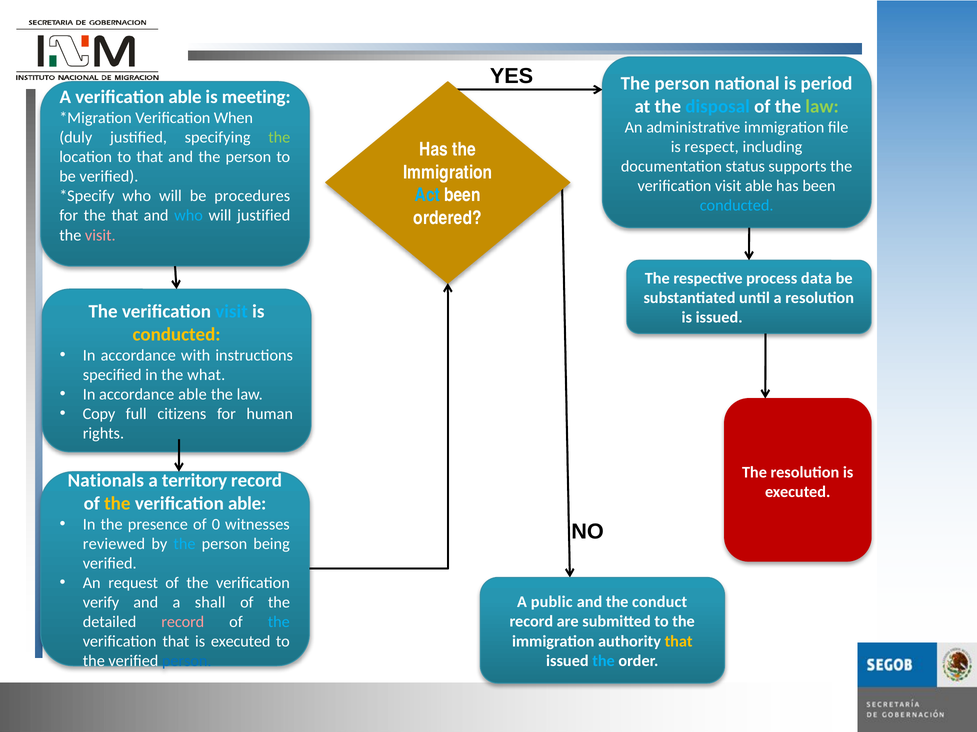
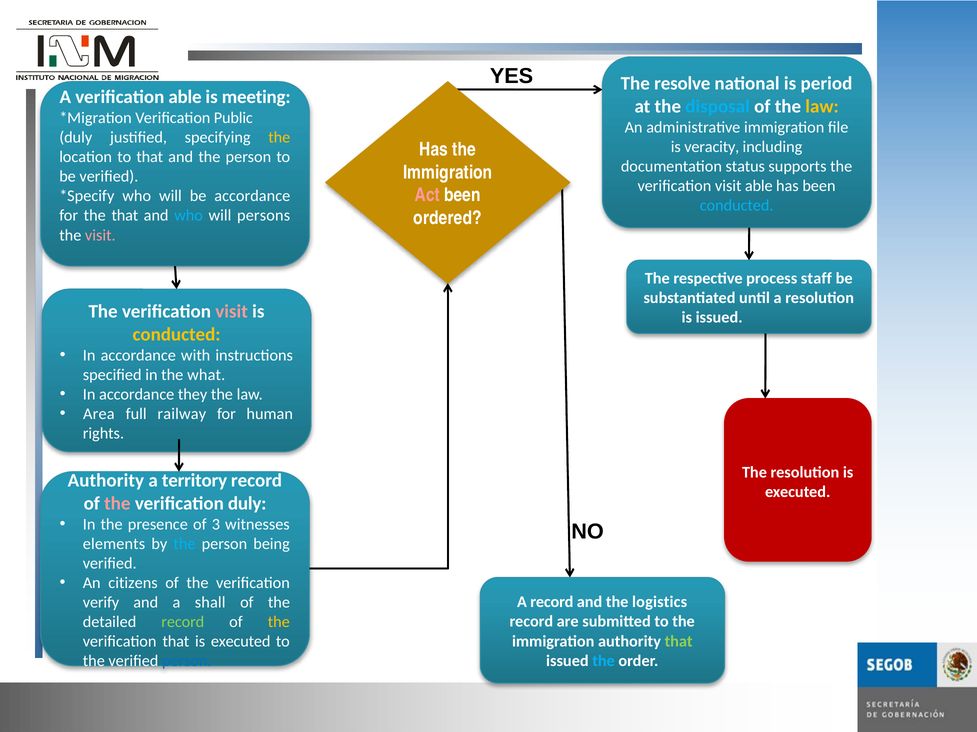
person at (682, 84): person -> resolve
law at (822, 106) colour: light green -> yellow
When: When -> Public
the at (279, 138) colour: light green -> yellow
respect: respect -> veracity
Act colour: light blue -> pink
be procedures: procedures -> accordance
will justified: justified -> persons
data: data -> staff
visit at (232, 312) colour: light blue -> pink
accordance able: able -> they
Copy: Copy -> Area
citizens: citizens -> railway
Nationals at (106, 481): Nationals -> Authority
the at (117, 504) colour: yellow -> pink
able at (247, 504): able -> duly
0: 0 -> 3
reviewed: reviewed -> elements
request: request -> citizens
A public: public -> record
conduct: conduct -> logistics
record at (183, 623) colour: pink -> light green
the at (279, 623) colour: light blue -> yellow
that at (679, 642) colour: yellow -> light green
